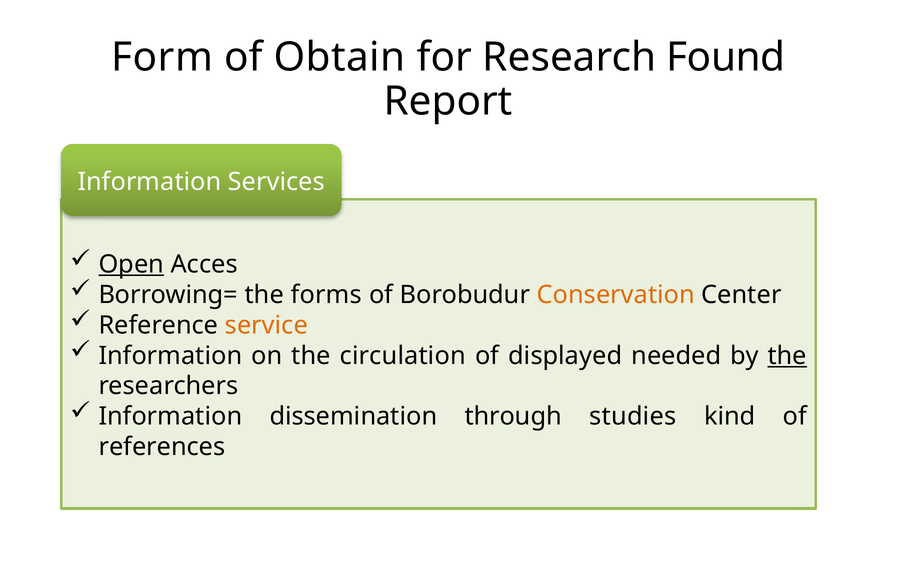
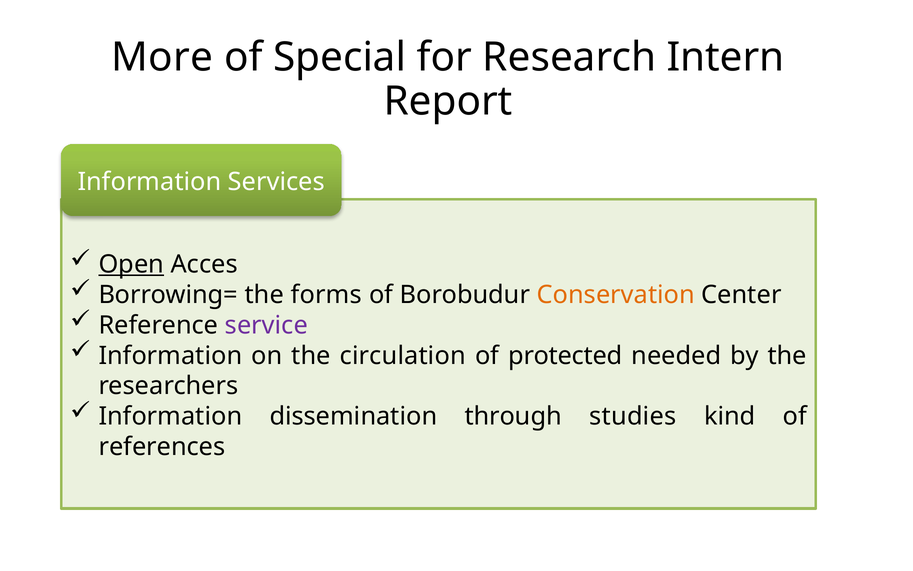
Form: Form -> More
Obtain: Obtain -> Special
Found: Found -> Intern
service colour: orange -> purple
displayed: displayed -> protected
the at (787, 355) underline: present -> none
